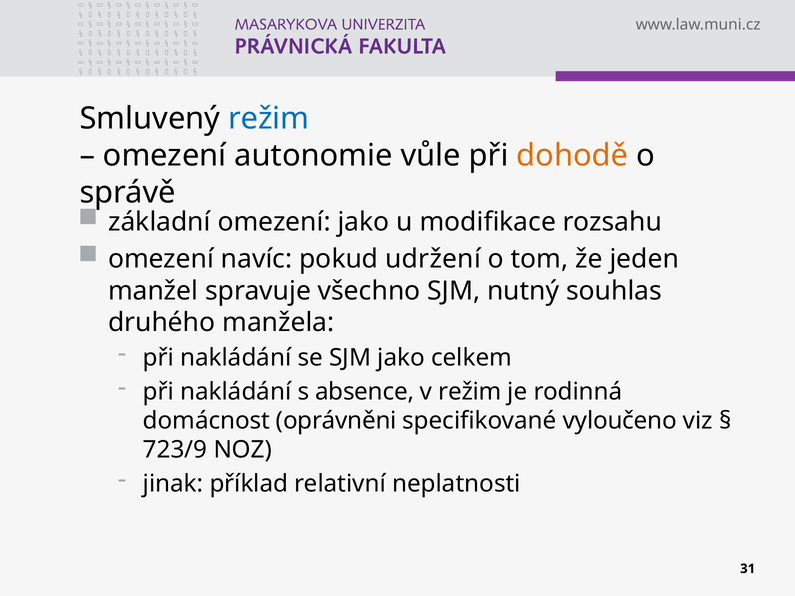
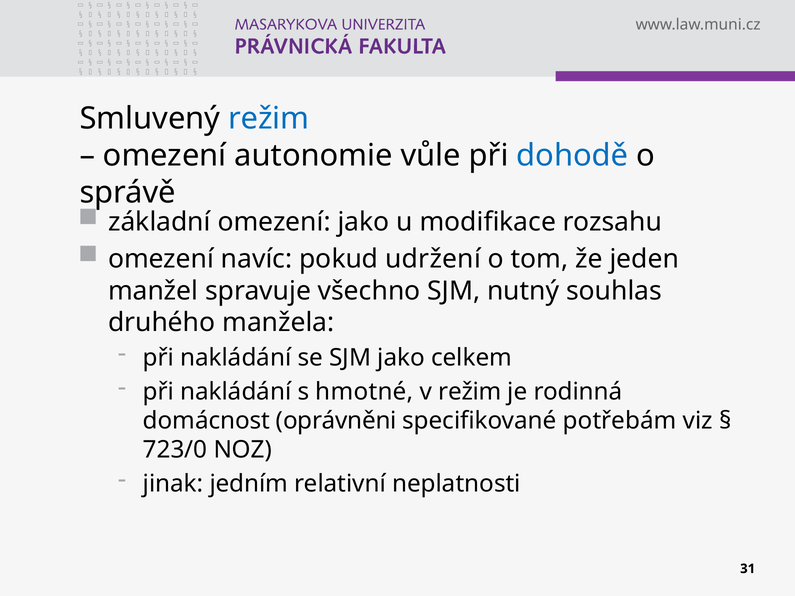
dohodě colour: orange -> blue
absence: absence -> hmotné
vyloučeno: vyloučeno -> potřebám
723/9: 723/9 -> 723/0
příklad: příklad -> jedním
